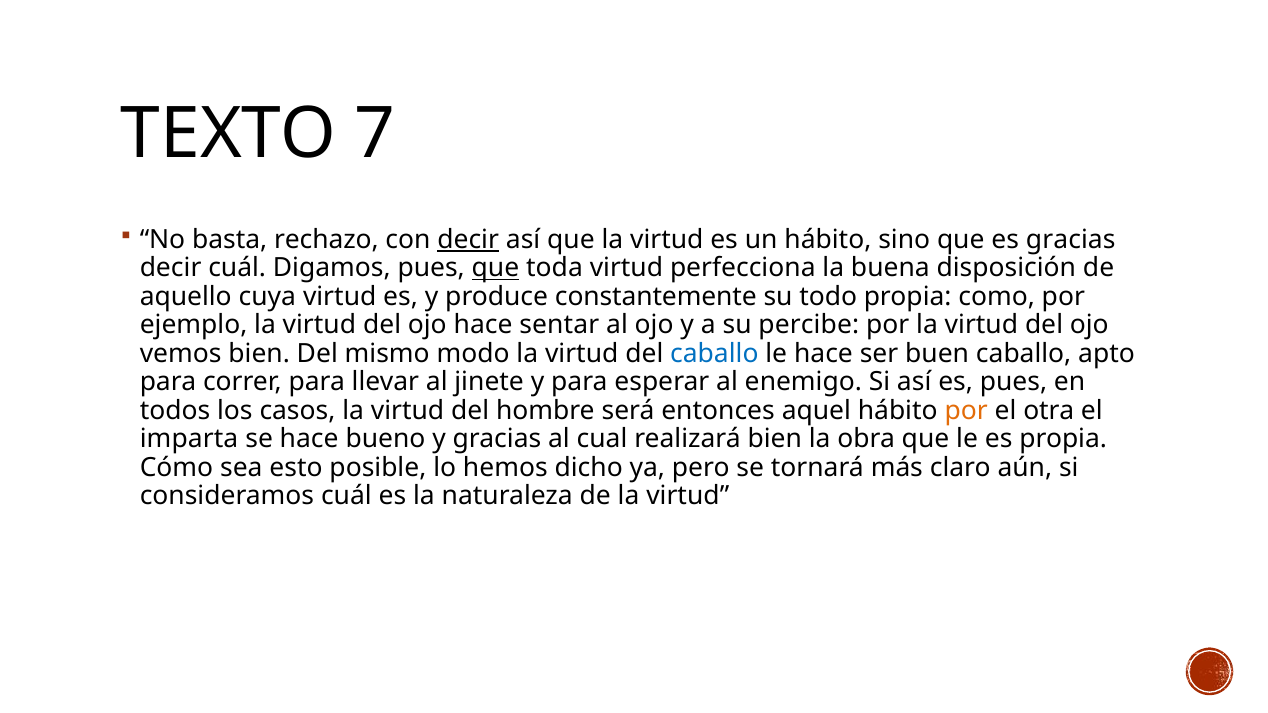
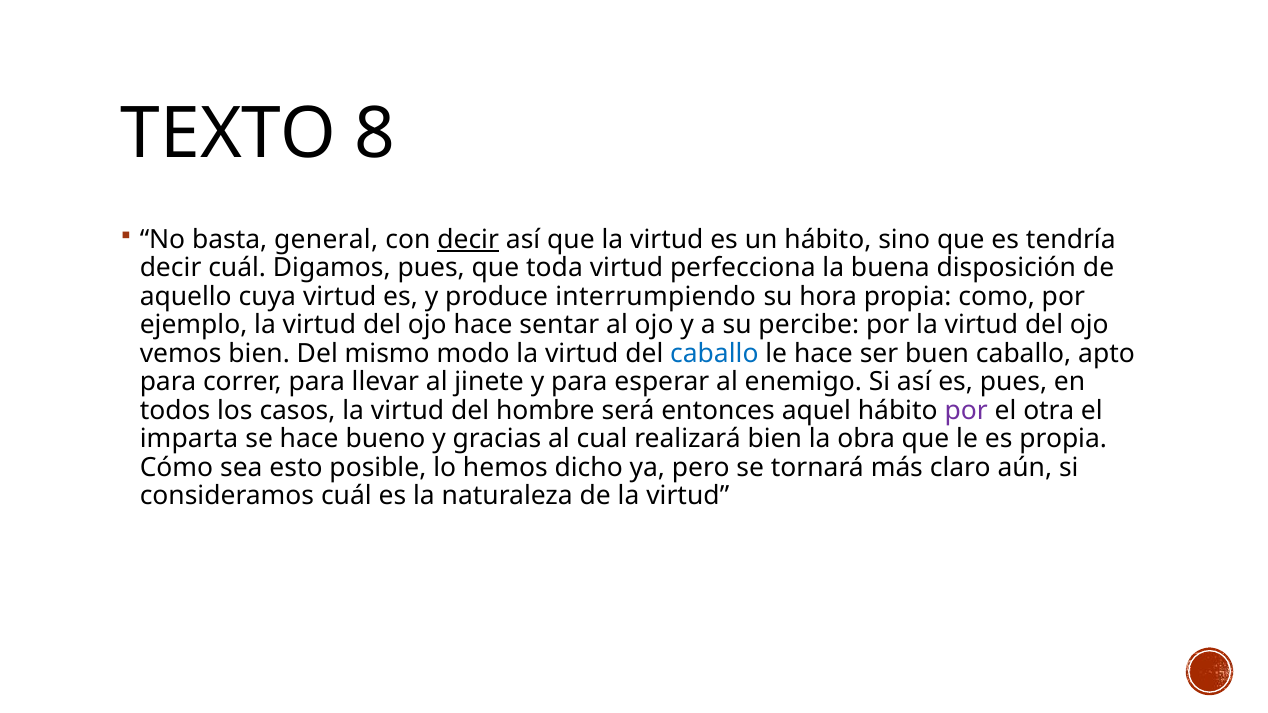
7: 7 -> 8
rechazo: rechazo -> general
es gracias: gracias -> tendría
que at (495, 268) underline: present -> none
constantemente: constantemente -> interrumpiendo
todo: todo -> hora
por at (966, 411) colour: orange -> purple
